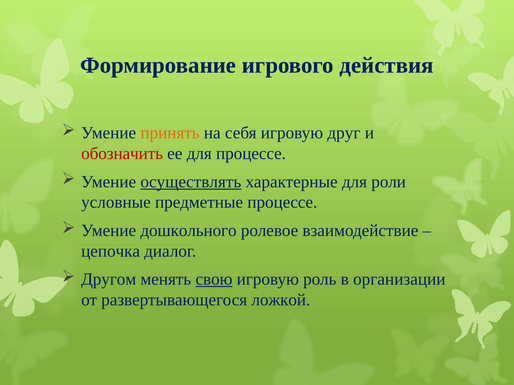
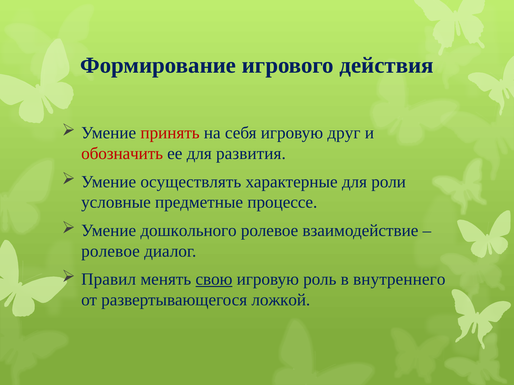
принять colour: orange -> red
для процессе: процессе -> развития
осуществлять underline: present -> none
цепочка at (111, 251): цепочка -> ролевое
Другом: Другом -> Правил
организации: организации -> внутреннего
